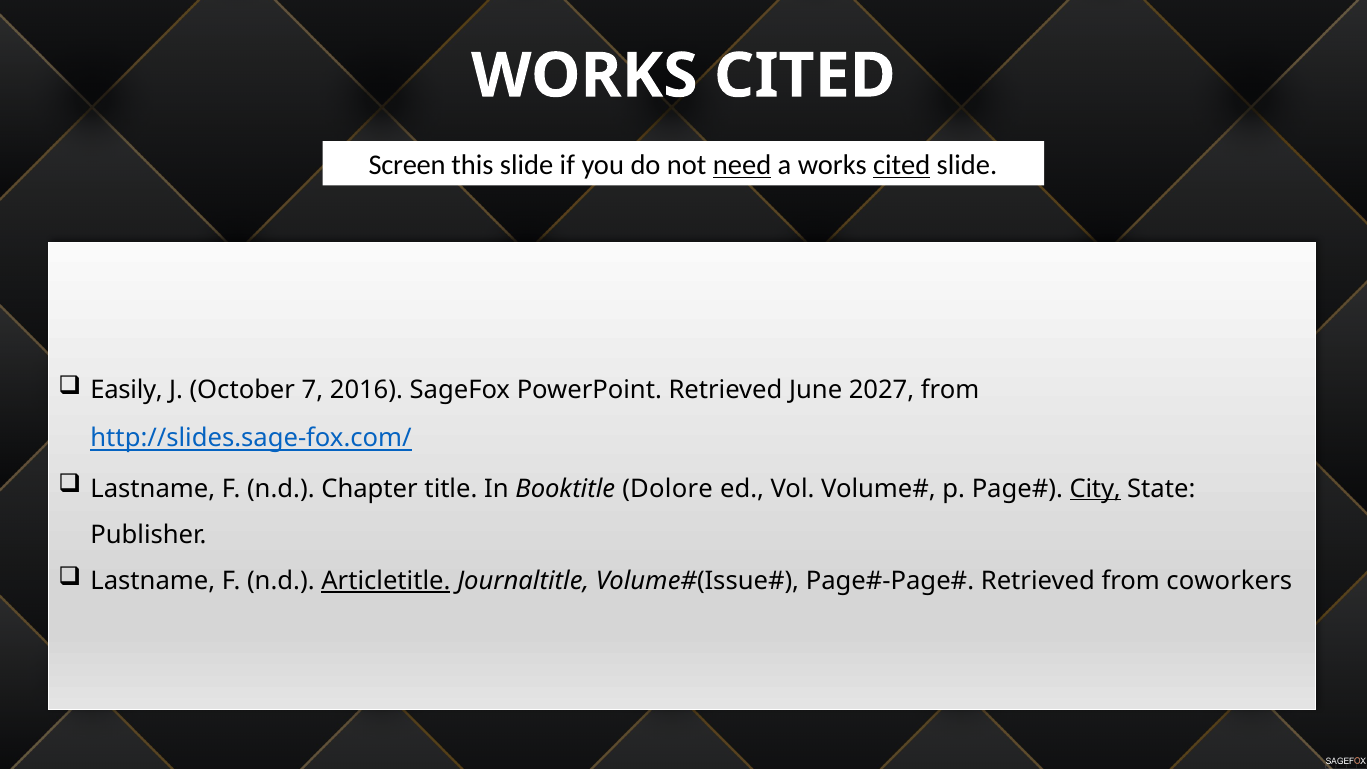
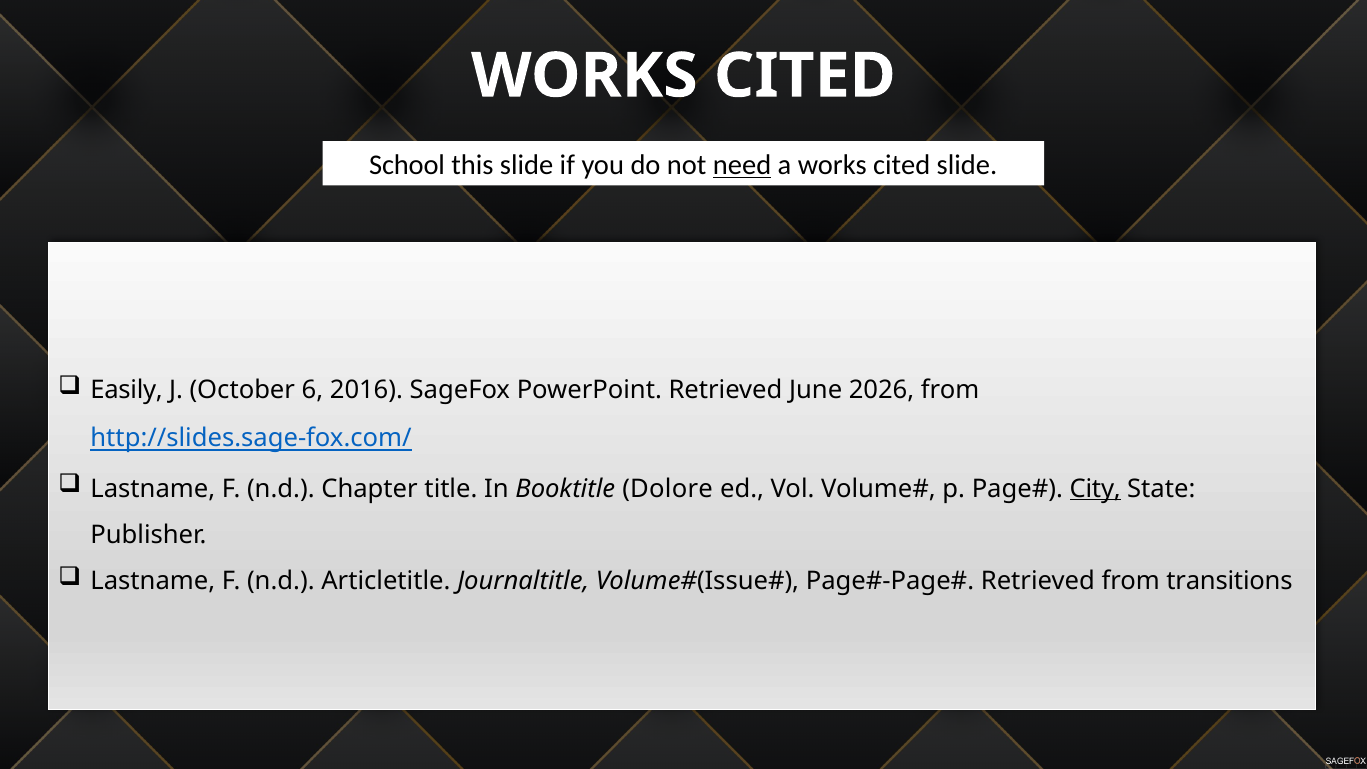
Screen: Screen -> School
cited at (902, 165) underline: present -> none
7: 7 -> 6
2027: 2027 -> 2026
Articletitle underline: present -> none
coworkers: coworkers -> transitions
